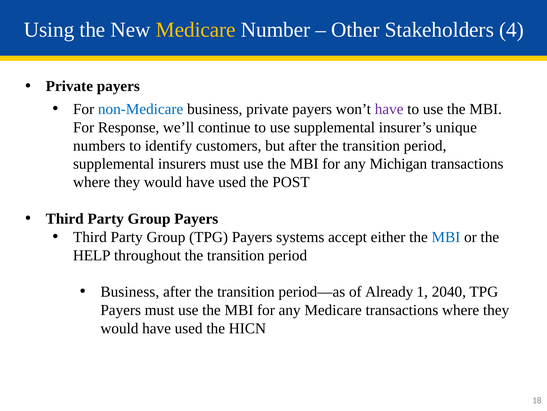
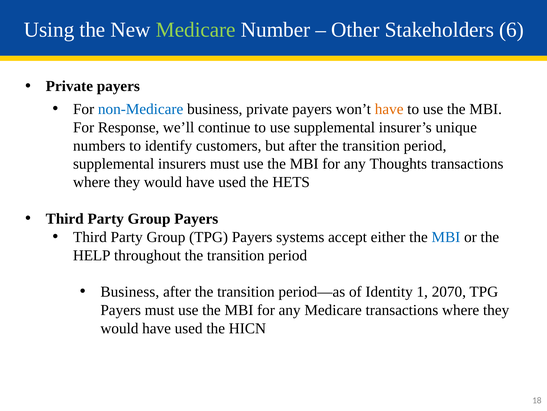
Medicare at (196, 30) colour: yellow -> light green
4: 4 -> 6
have at (389, 109) colour: purple -> orange
Michigan: Michigan -> Thoughts
POST: POST -> HETS
Already: Already -> Identity
2040: 2040 -> 2070
